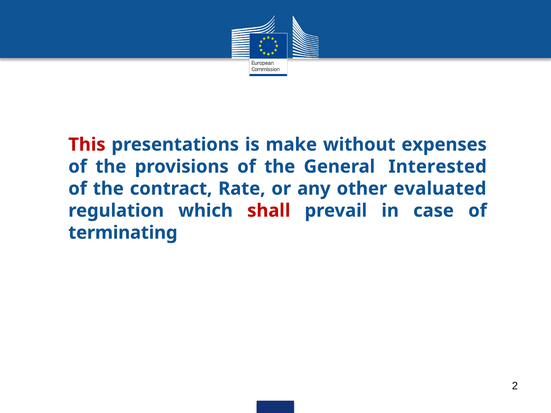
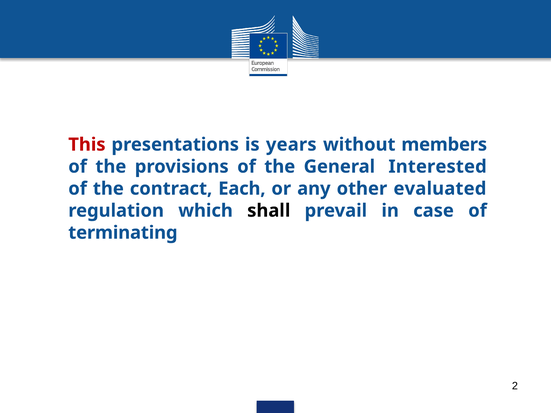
make: make -> years
expenses: expenses -> members
Rate: Rate -> Each
shall colour: red -> black
